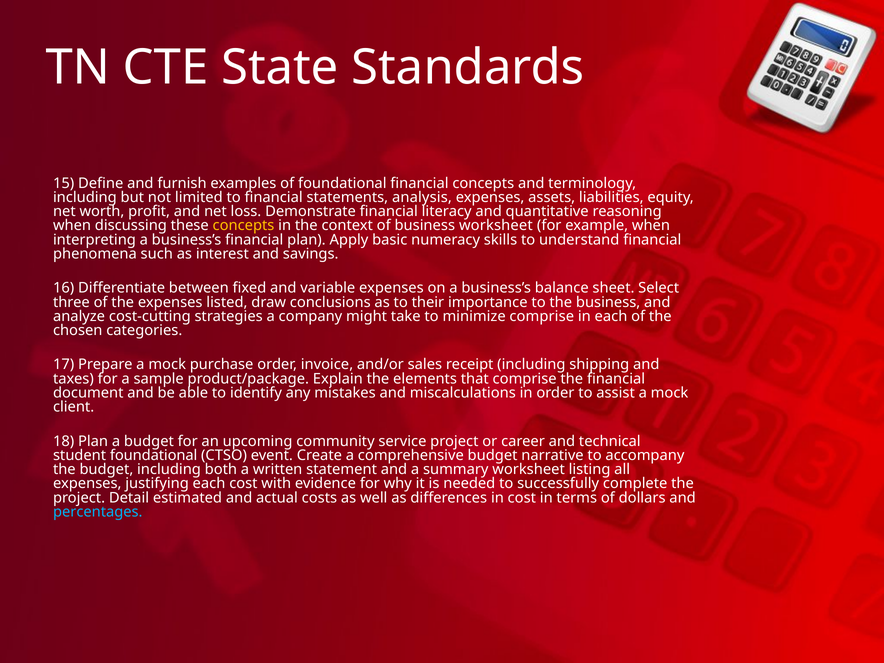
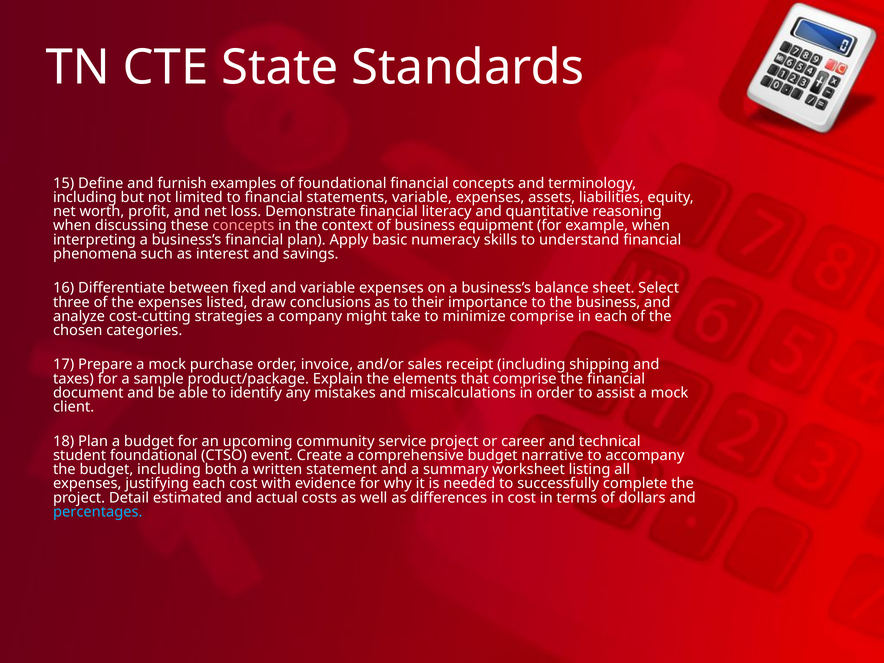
statements analysis: analysis -> variable
concepts at (244, 226) colour: yellow -> pink
business worksheet: worksheet -> equipment
